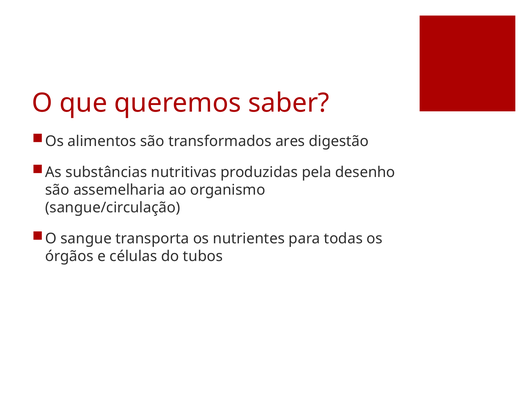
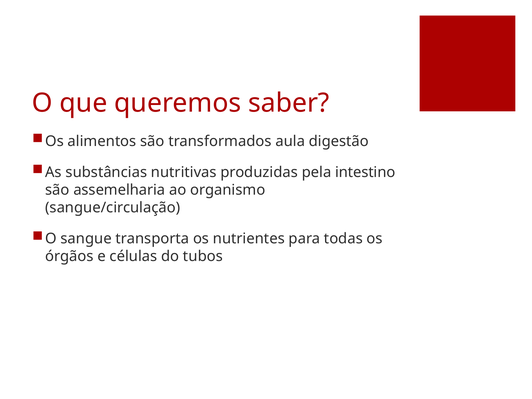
ares: ares -> aula
desenho: desenho -> intestino
